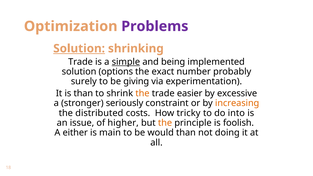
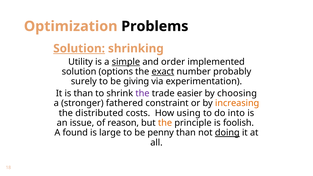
Problems colour: purple -> black
Trade at (81, 62): Trade -> Utility
being: being -> order
exact underline: none -> present
the at (142, 93) colour: orange -> purple
excessive: excessive -> choosing
seriously: seriously -> fathered
tricky: tricky -> using
higher: higher -> reason
either: either -> found
main: main -> large
would: would -> penny
doing underline: none -> present
